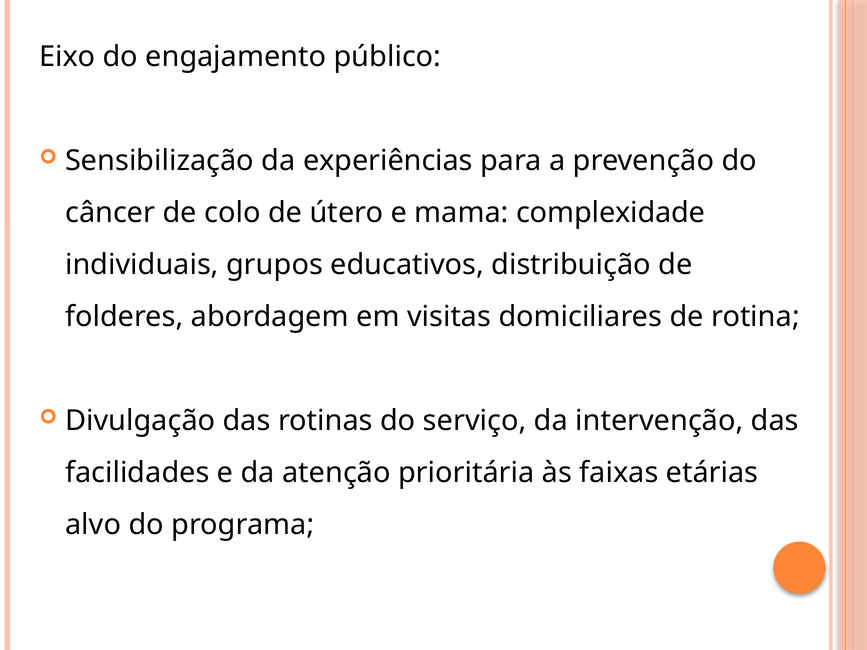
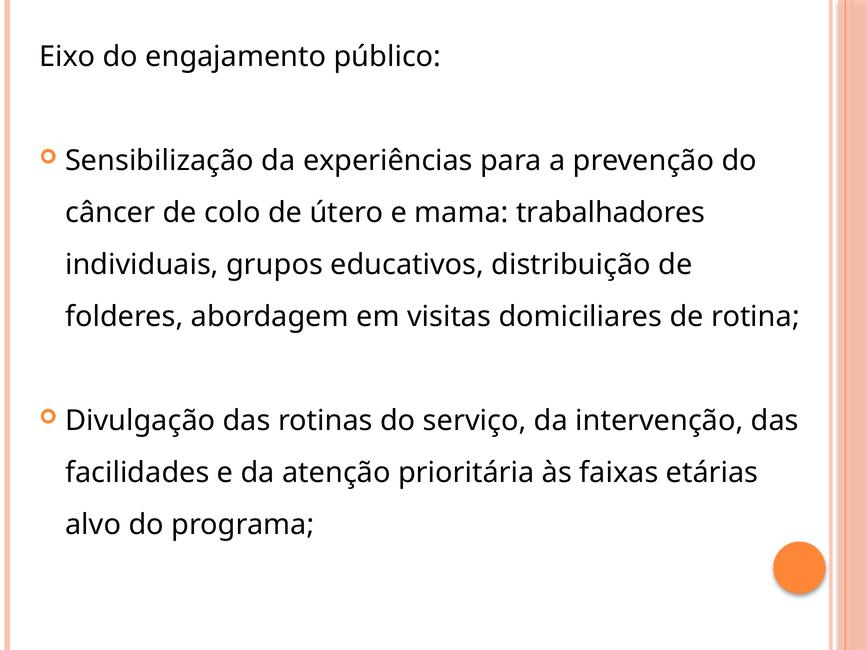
complexidade: complexidade -> trabalhadores
